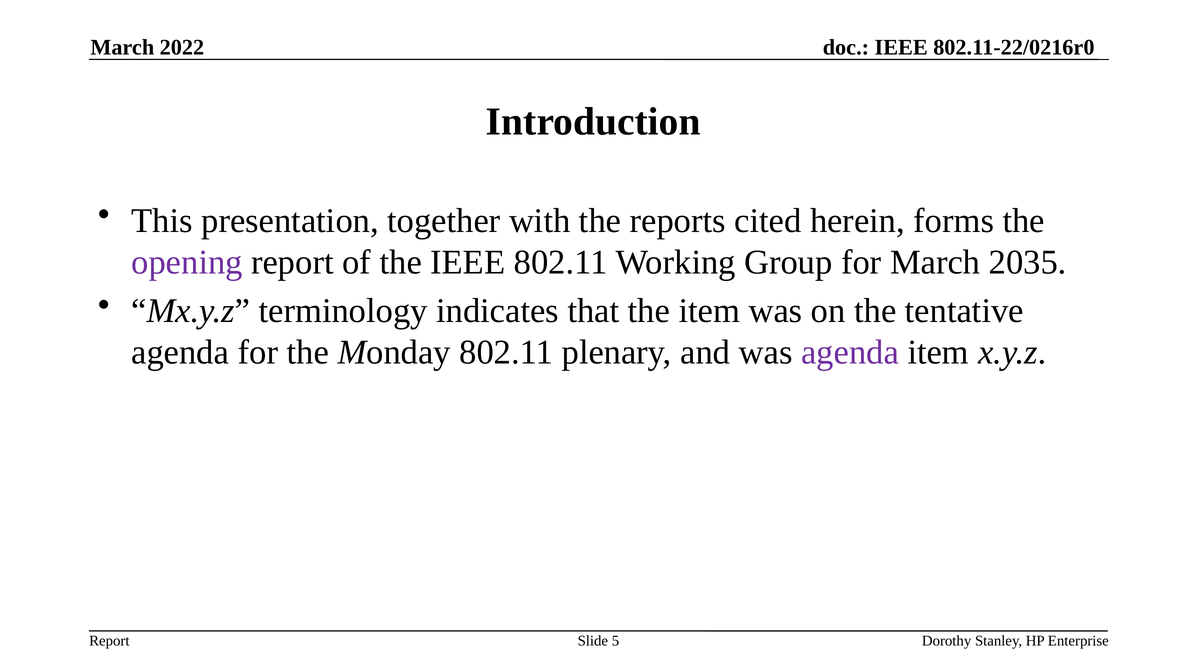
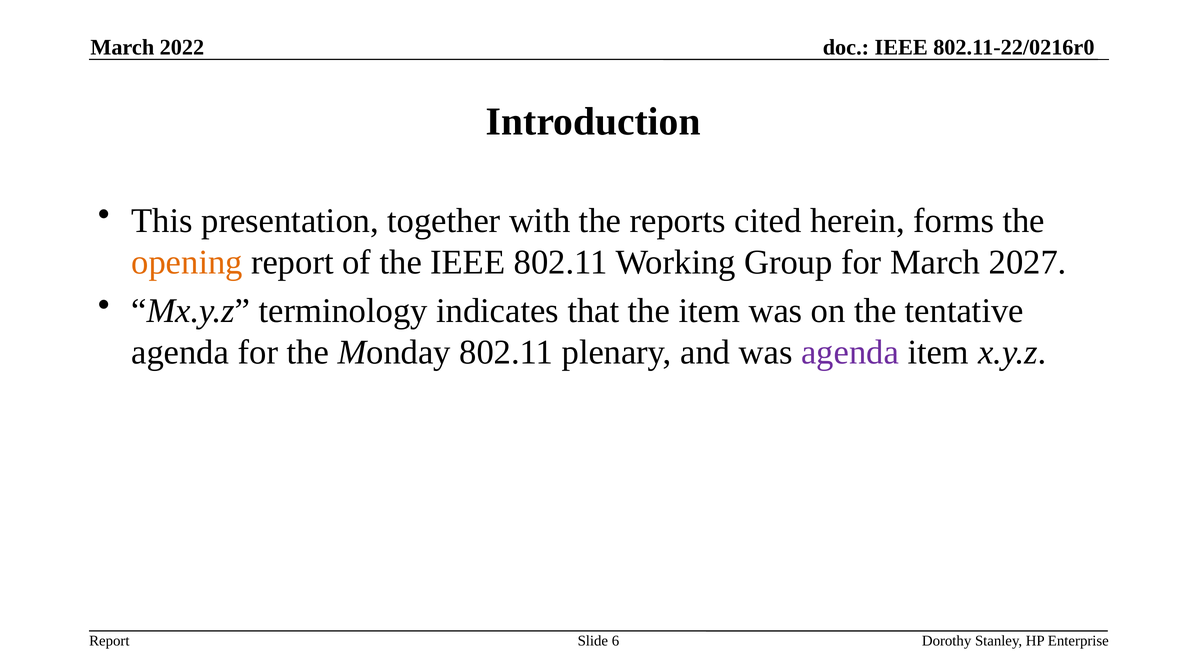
opening colour: purple -> orange
2035: 2035 -> 2027
5: 5 -> 6
